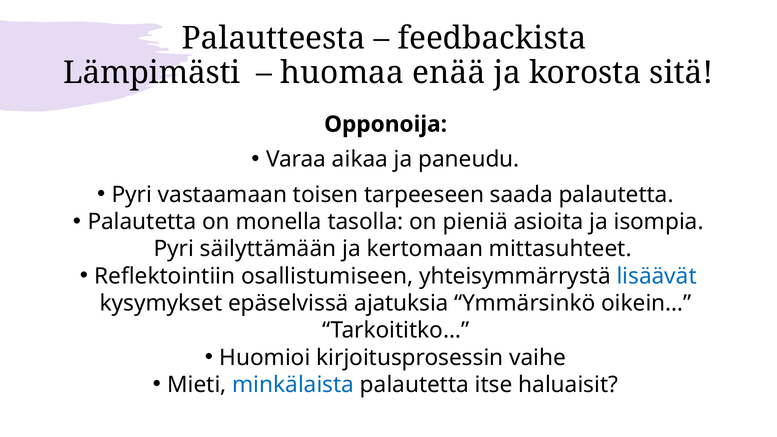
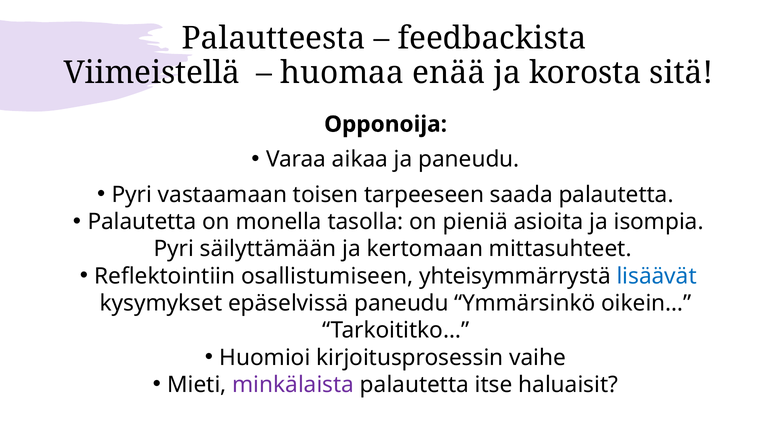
Lämpimästi: Lämpimästi -> Viimeistellä
epäselvissä ajatuksia: ajatuksia -> paneudu
minkälaista colour: blue -> purple
